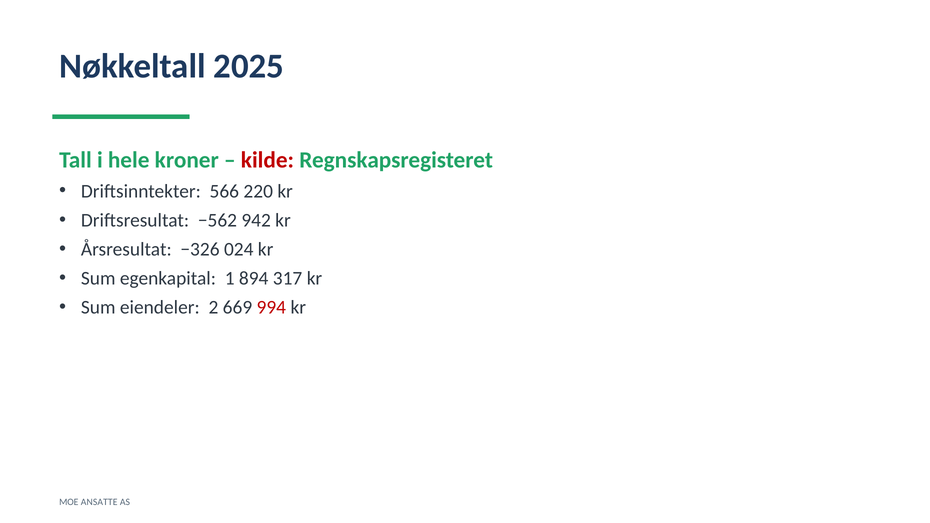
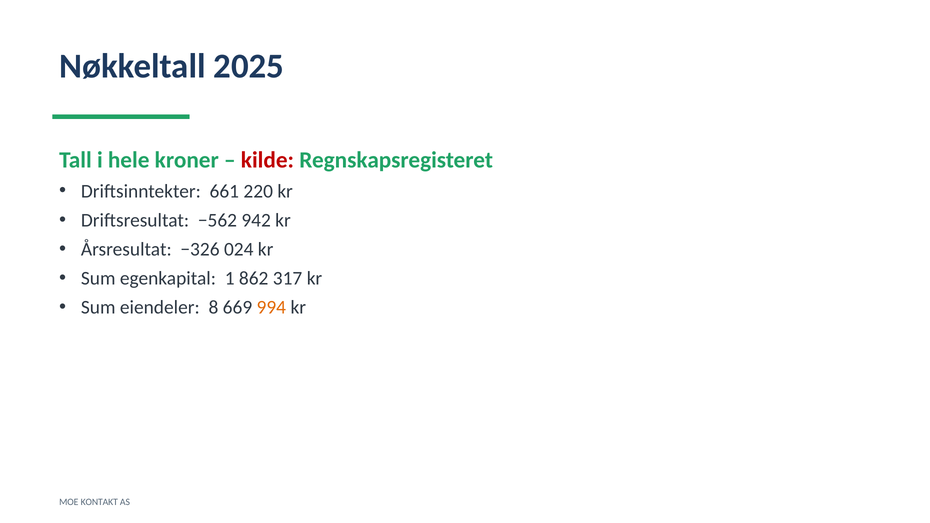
566: 566 -> 661
894: 894 -> 862
2: 2 -> 8
994 colour: red -> orange
ANSATTE: ANSATTE -> KONTAKT
